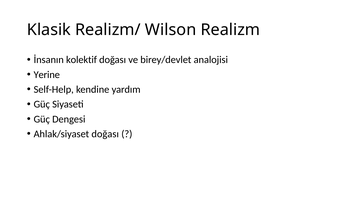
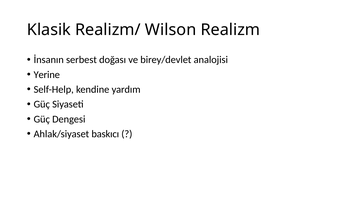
kolektif: kolektif -> serbest
Ahlak/siyaset doğası: doğası -> baskıcı
